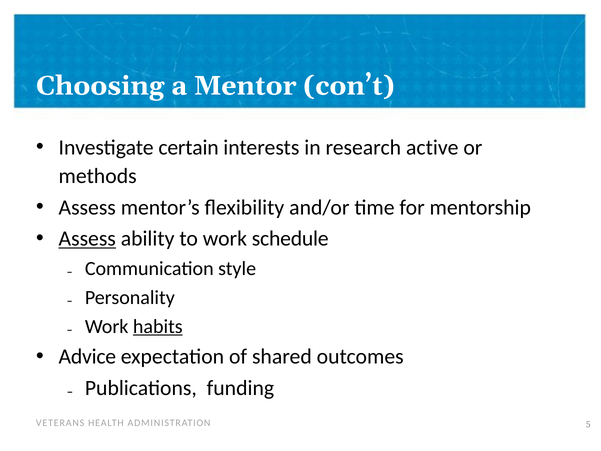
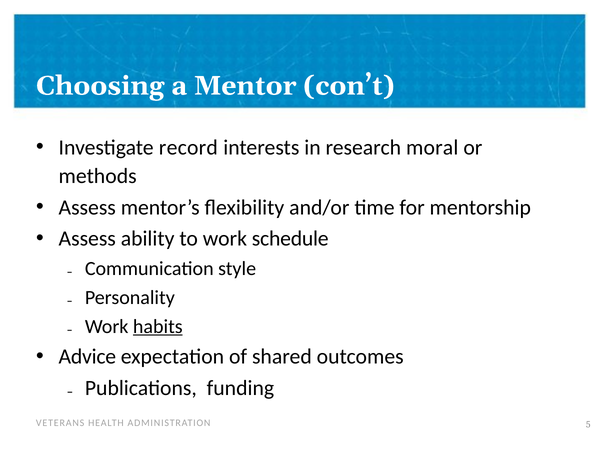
certain: certain -> record
active: active -> moral
Assess at (87, 239) underline: present -> none
